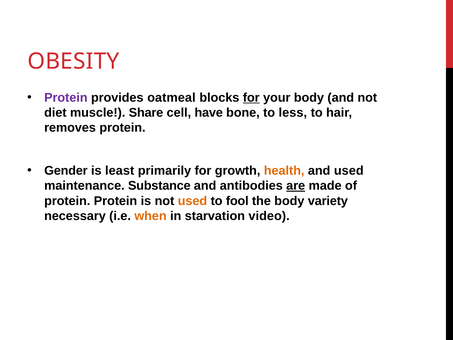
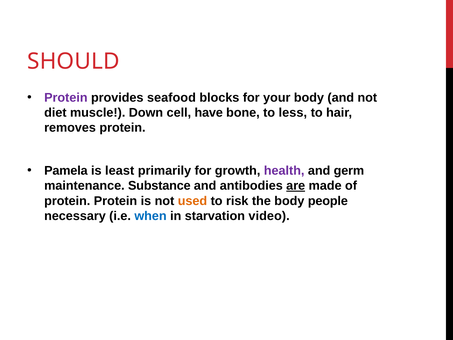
OBESITY: OBESITY -> SHOULD
oatmeal: oatmeal -> seafood
for at (251, 98) underline: present -> none
Share: Share -> Down
Gender: Gender -> Pamela
health colour: orange -> purple
and used: used -> germ
fool: fool -> risk
variety: variety -> people
when colour: orange -> blue
